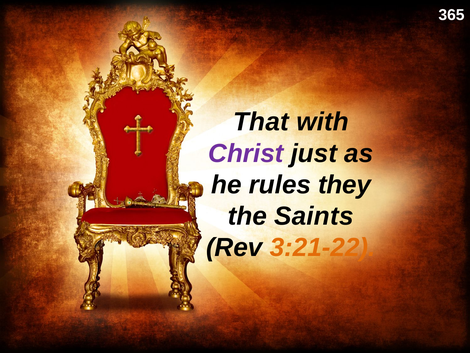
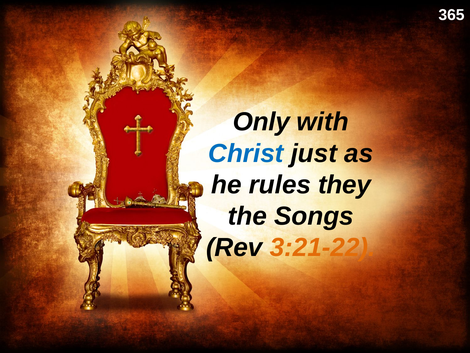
That: That -> Only
Christ colour: purple -> blue
Saints: Saints -> Songs
